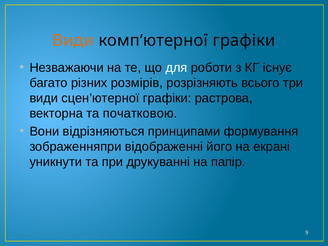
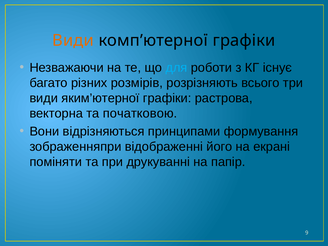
для colour: white -> light blue
сцен’ютерної: сцен’ютерної -> яким’ютерної
уникнути: уникнути -> поміняти
